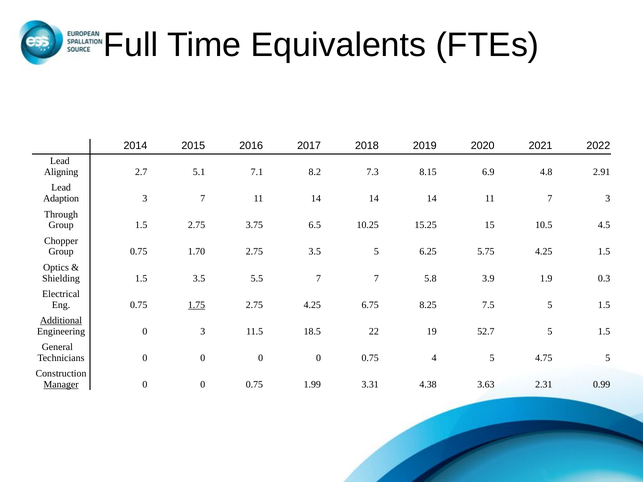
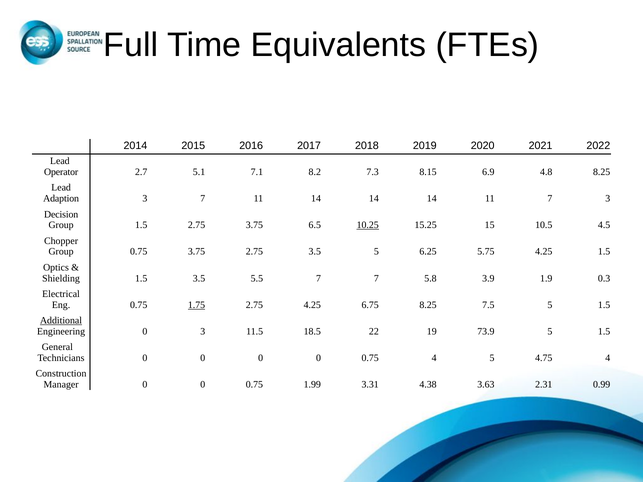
Aligning: Aligning -> Operator
4.8 2.91: 2.91 -> 8.25
Through: Through -> Decision
10.25 underline: none -> present
0.75 1.70: 1.70 -> 3.75
52.7: 52.7 -> 73.9
4.75 5: 5 -> 4
Manager underline: present -> none
